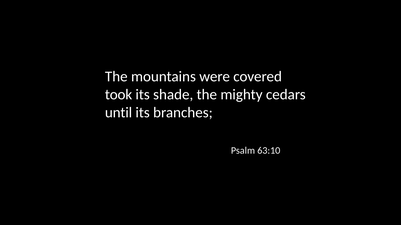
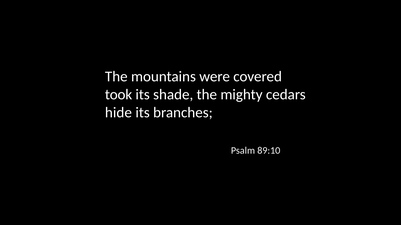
until: until -> hide
63:10: 63:10 -> 89:10
